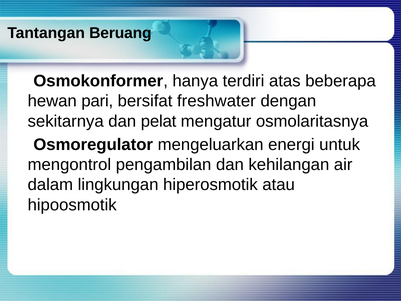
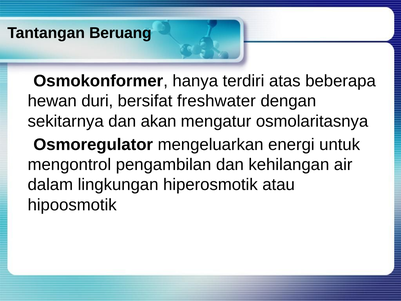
pari: pari -> duri
pelat: pelat -> akan
